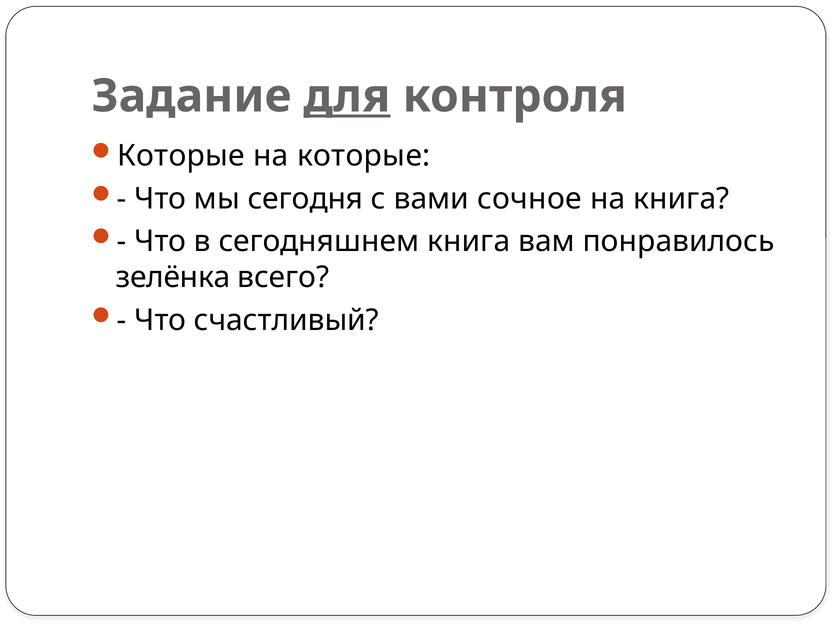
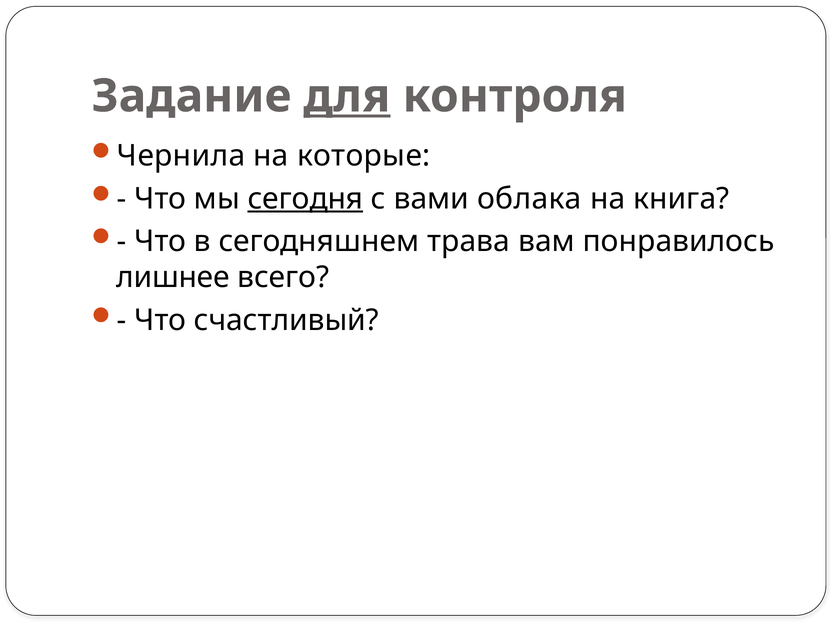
Которые at (181, 156): Которые -> Чернила
сегодня underline: none -> present
сочное: сочное -> облака
сегодняшнем книга: книга -> трава
зелёнка: зелёнка -> лишнее
